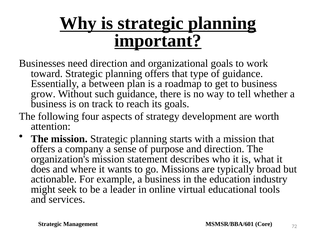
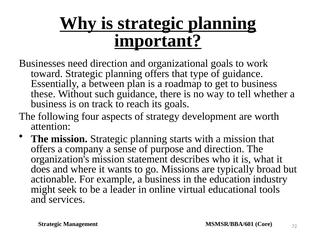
grow: grow -> these
